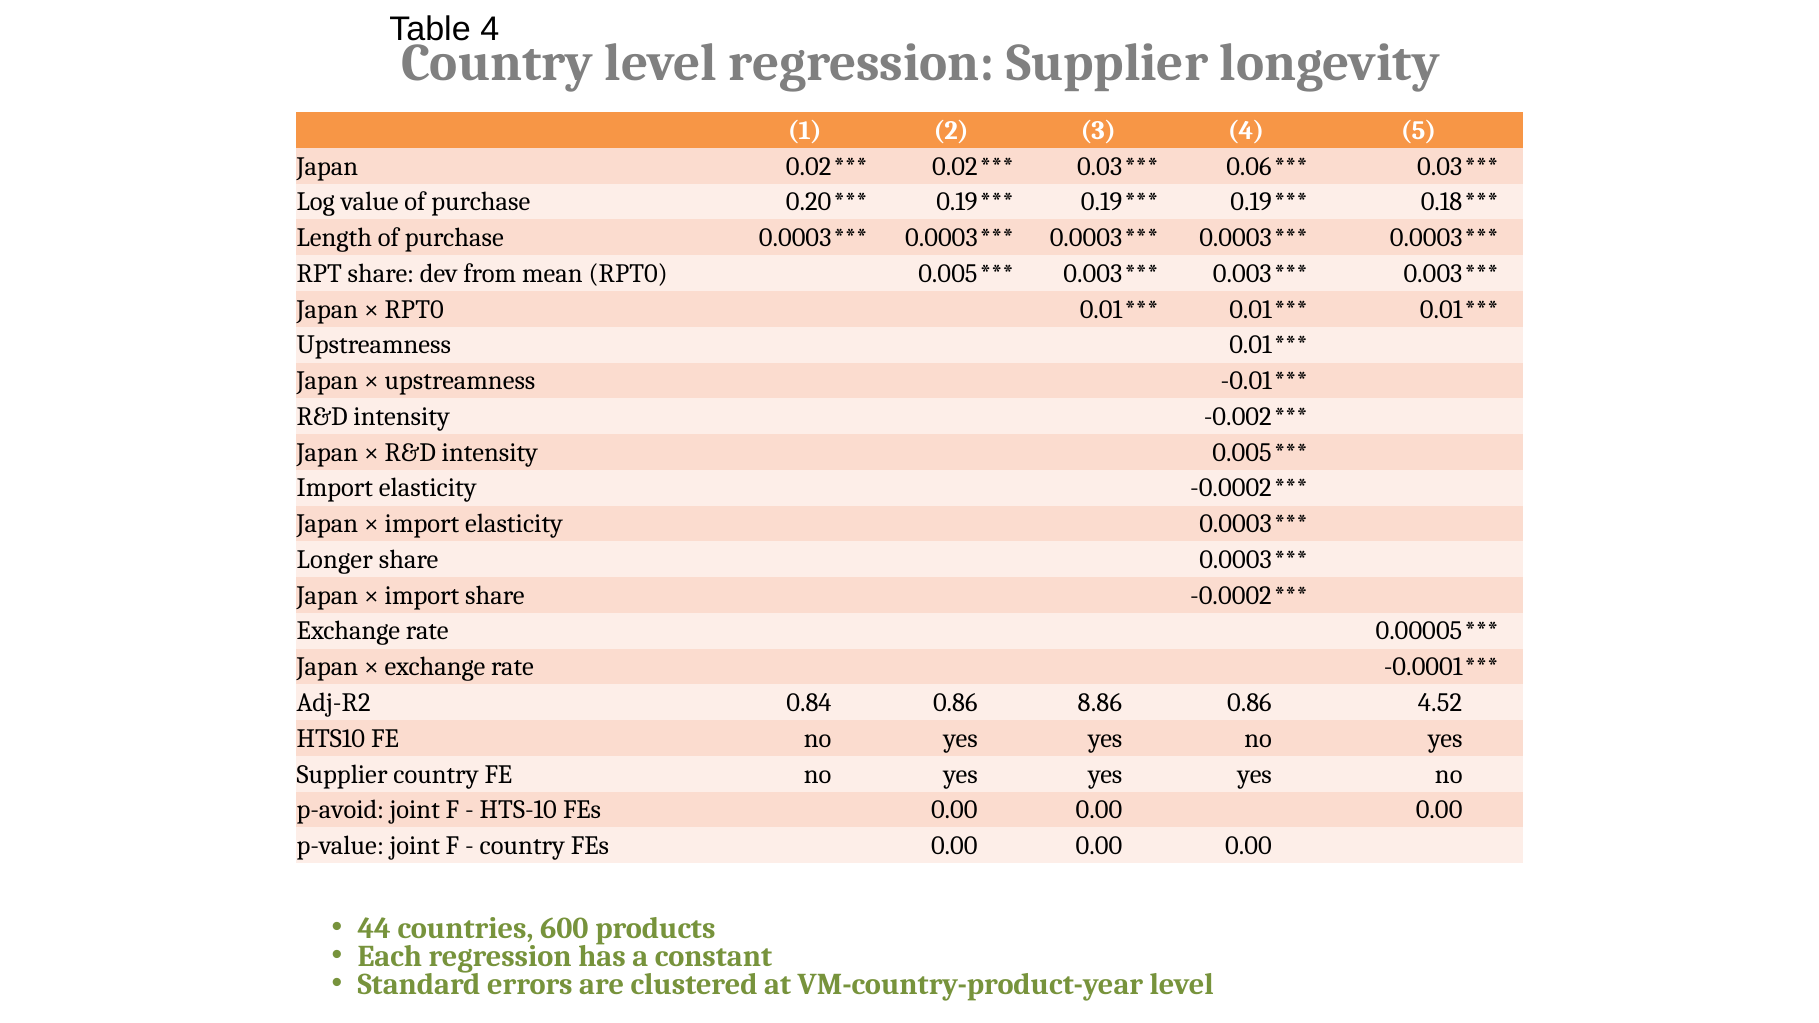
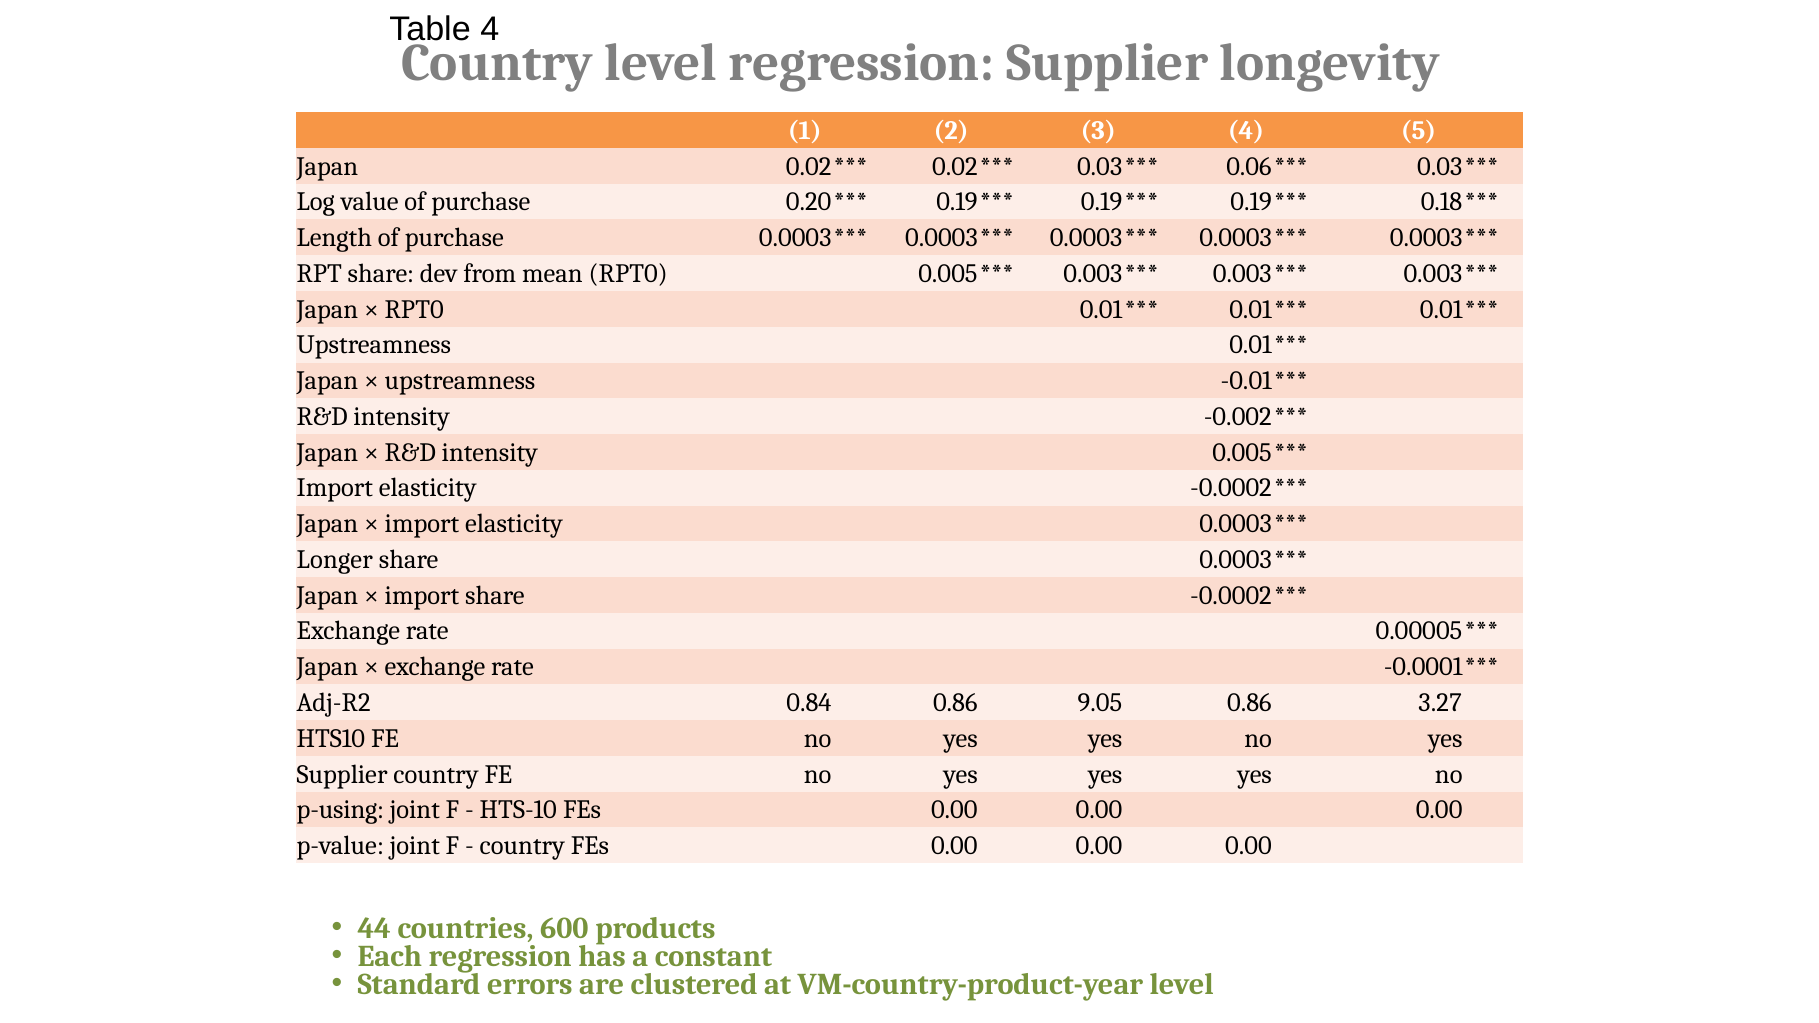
8.86: 8.86 -> 9.05
4.52: 4.52 -> 3.27
p-avoid: p-avoid -> p-using
